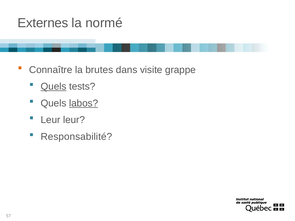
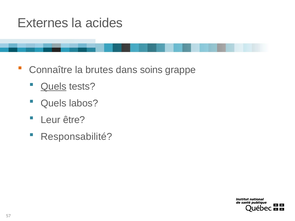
normé: normé -> acides
visite: visite -> soins
labos underline: present -> none
Leur leur: leur -> être
